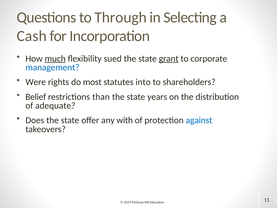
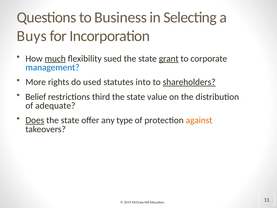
Through: Through -> Business
Cash: Cash -> Buys
Were: Were -> More
most: most -> used
shareholders underline: none -> present
than: than -> third
years: years -> value
Does underline: none -> present
with: with -> type
against colour: blue -> orange
